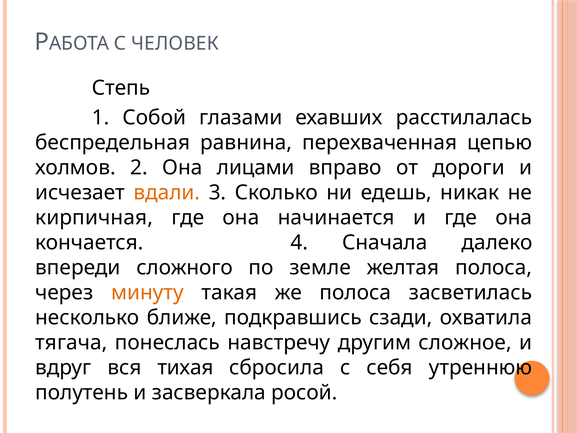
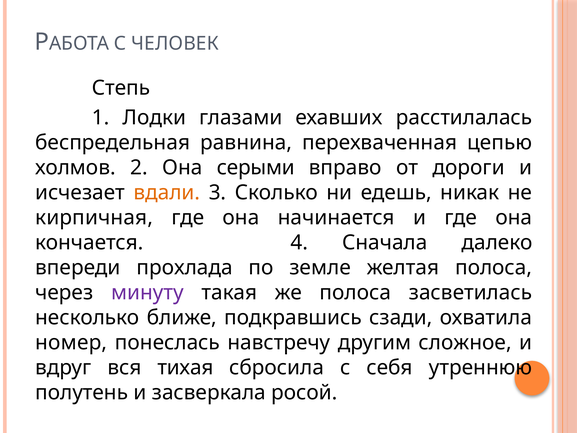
Собой: Собой -> Лодки
лицами: лицами -> серыми
сложного: сложного -> прохлада
минуту colour: orange -> purple
тягача: тягача -> номер
